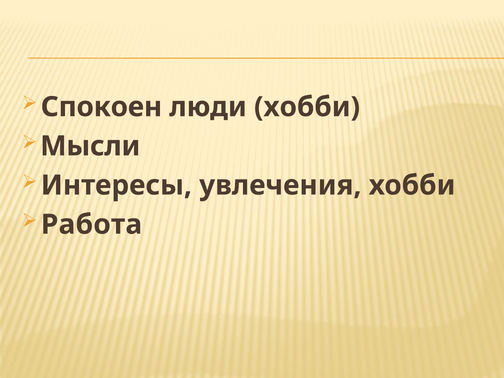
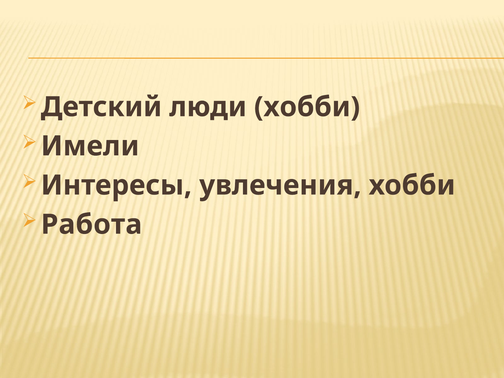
Спокоен: Спокоен -> Детский
Мысли: Мысли -> Имели
